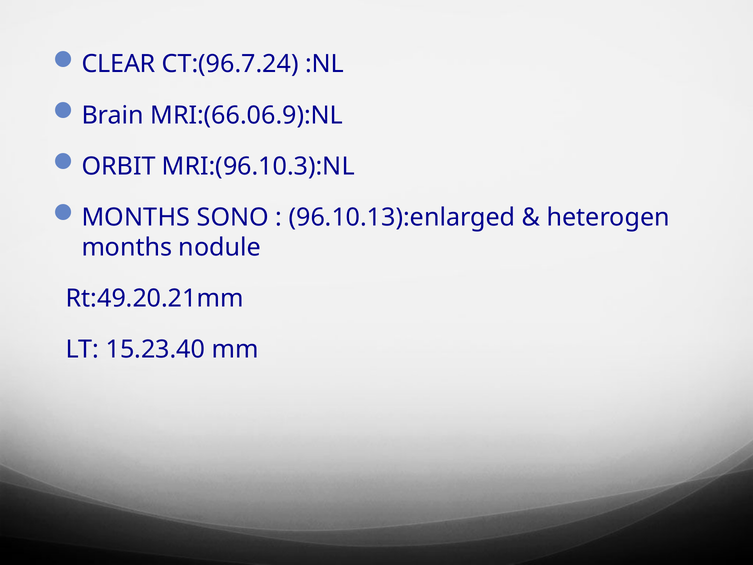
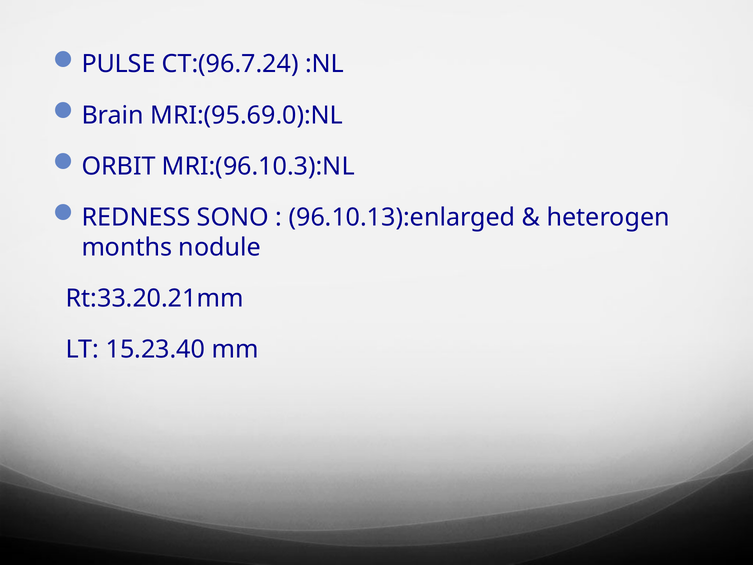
CLEAR: CLEAR -> PULSE
MRI:(66.06.9):NL: MRI:(66.06.9):NL -> MRI:(95.69.0):NL
MONTHS at (136, 217): MONTHS -> REDNESS
Rt:49.20.21mm: Rt:49.20.21mm -> Rt:33.20.21mm
